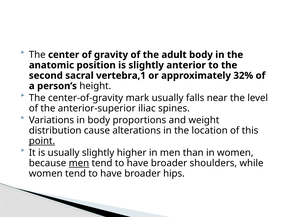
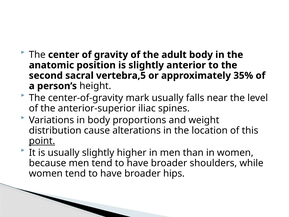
vertebra,1: vertebra,1 -> vertebra,5
32%: 32% -> 35%
men at (79, 163) underline: present -> none
